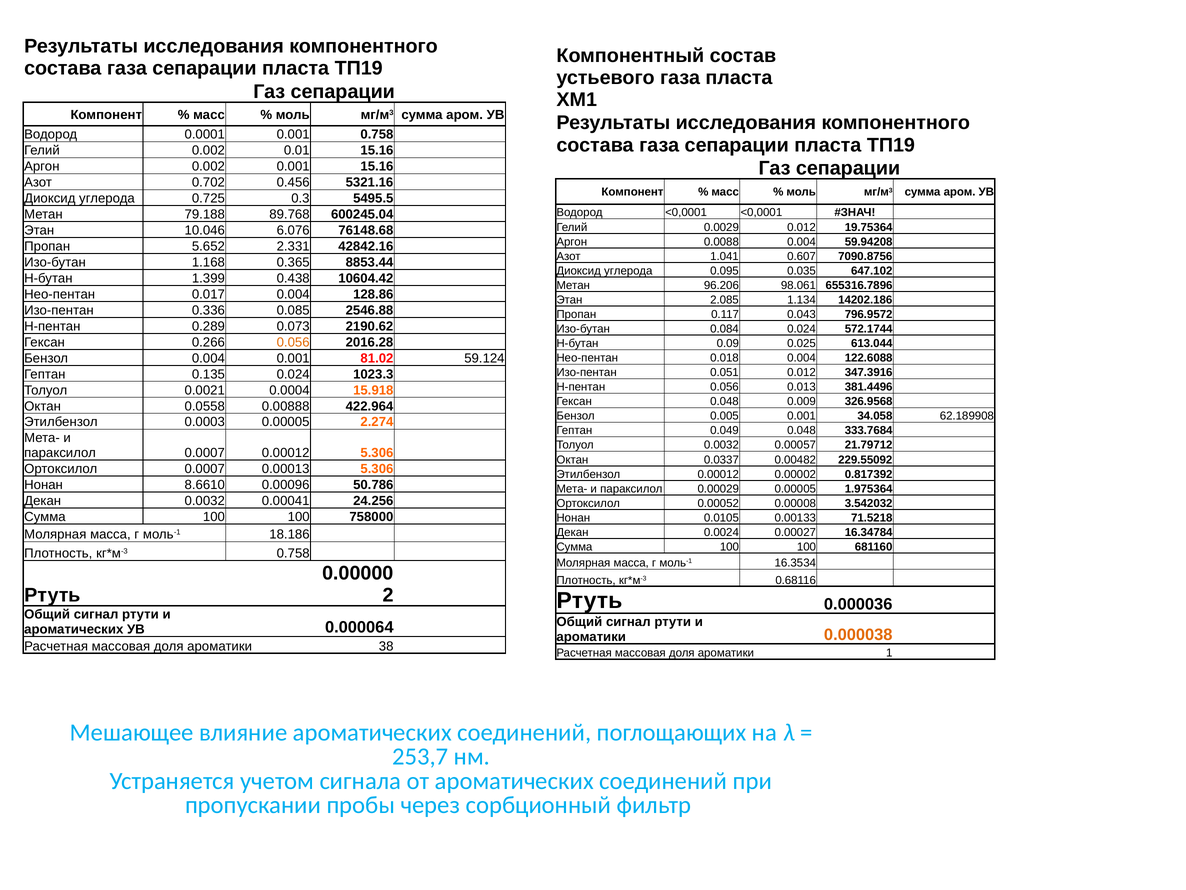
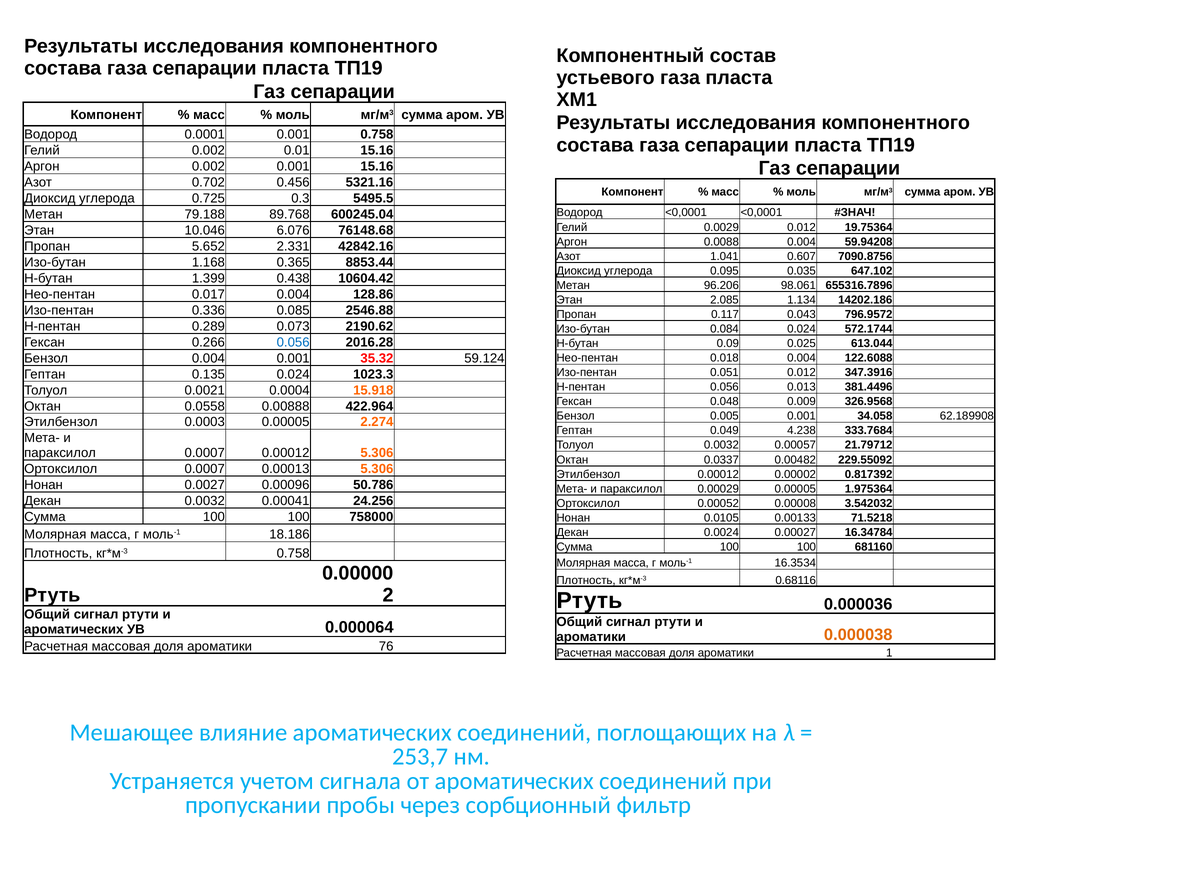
0.056 at (293, 342) colour: orange -> blue
81.02: 81.02 -> 35.32
0.049 0.048: 0.048 -> 4.238
8.6610: 8.6610 -> 0.0027
38: 38 -> 76
